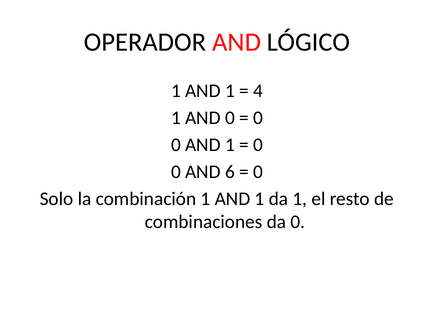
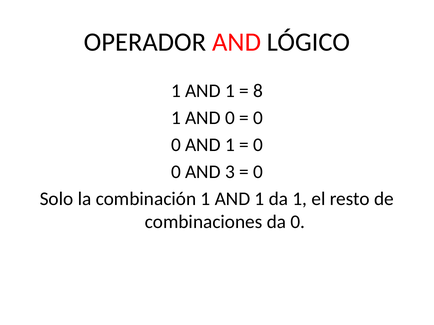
4: 4 -> 8
6: 6 -> 3
